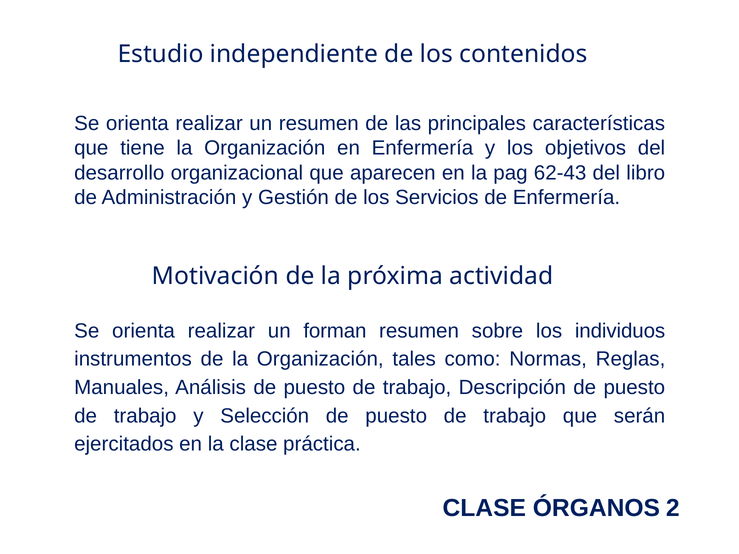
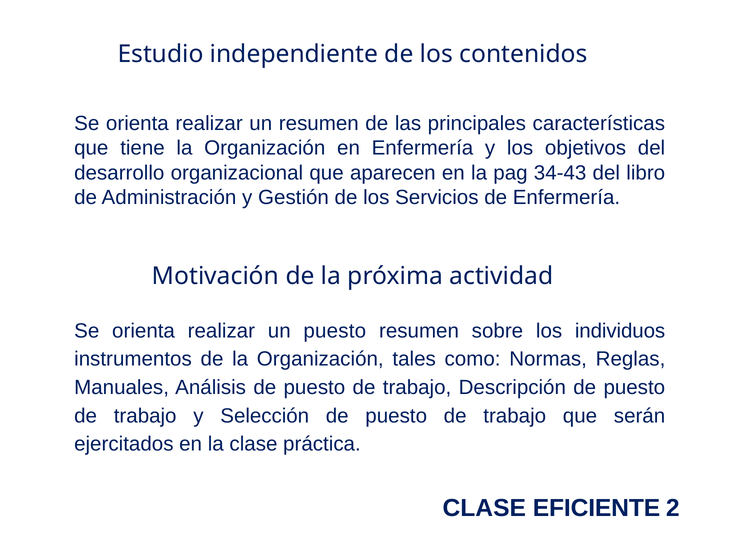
62-43: 62-43 -> 34-43
un forman: forman -> puesto
ÓRGANOS: ÓRGANOS -> EFICIENTE
